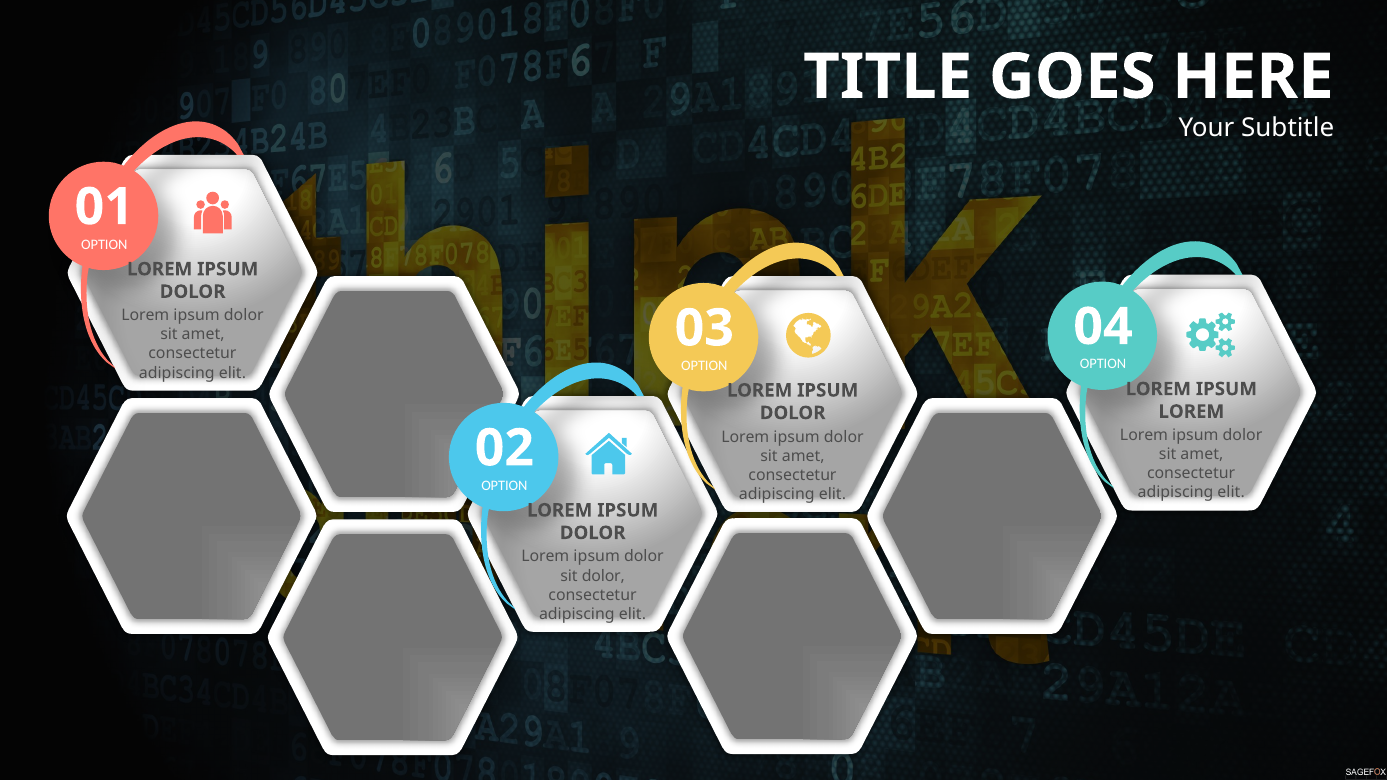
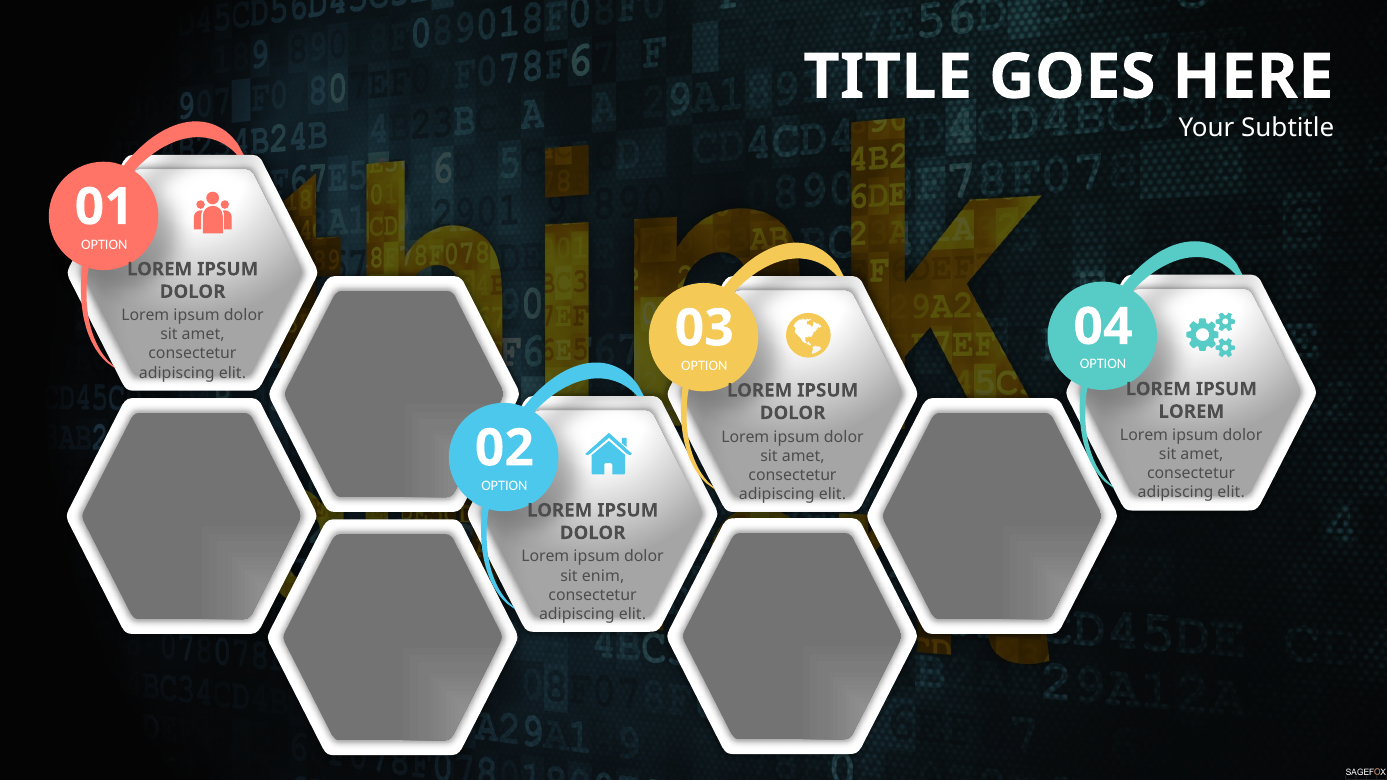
sit dolor: dolor -> enim
